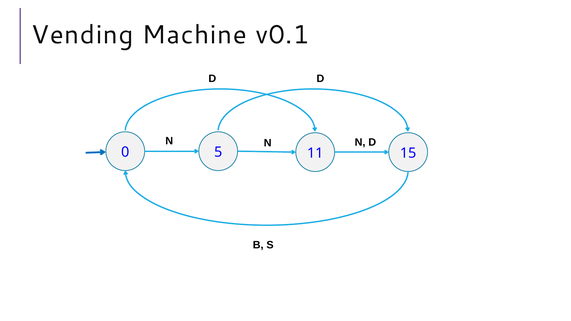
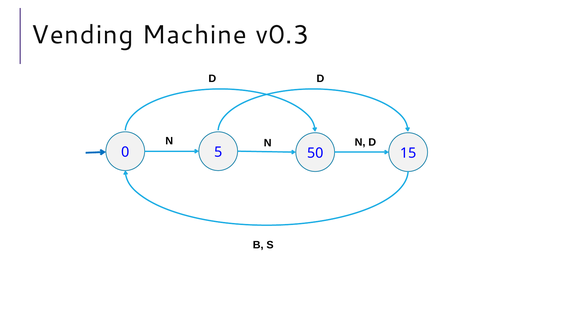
v0.1: v0.1 -> v0.3
11: 11 -> 50
